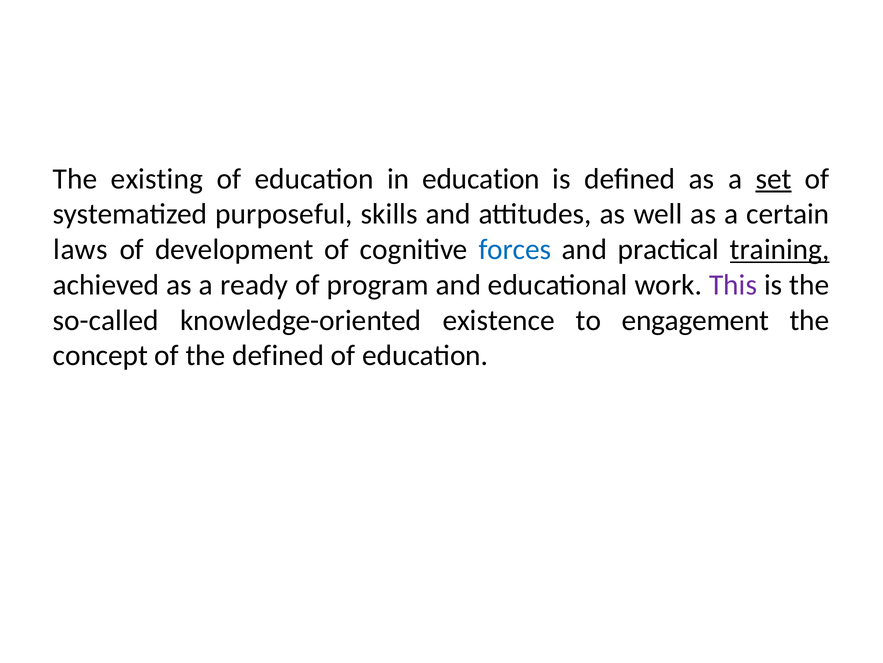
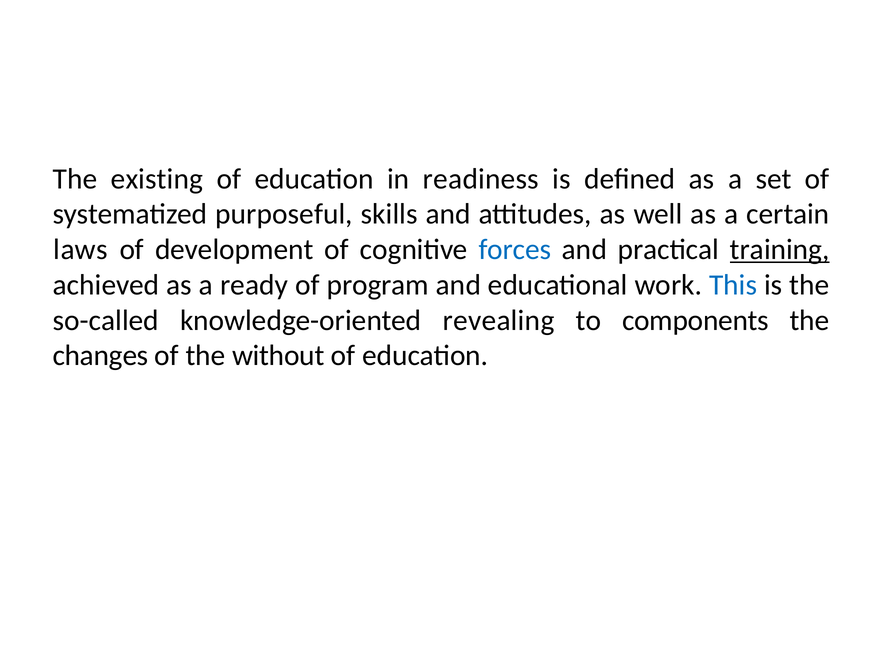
in education: education -> readiness
set underline: present -> none
This colour: purple -> blue
existence: existence -> revealing
engagement: engagement -> components
concept: concept -> changes
the defined: defined -> without
